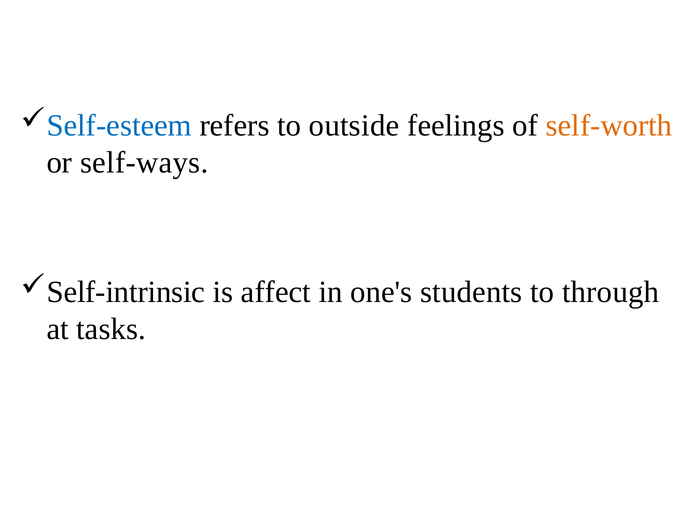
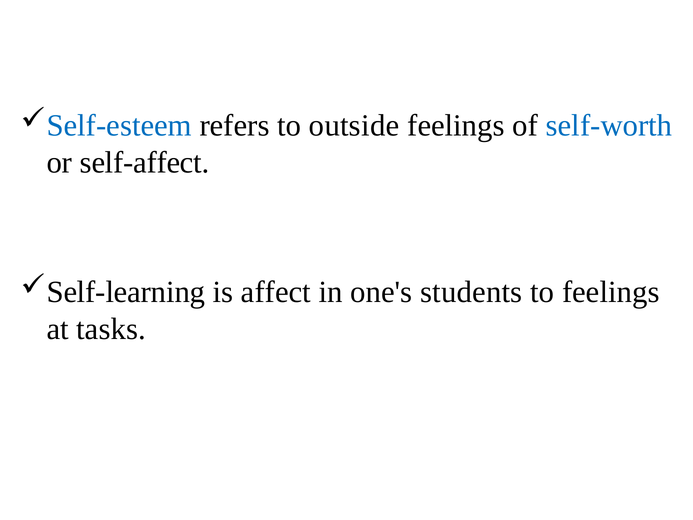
self-worth colour: orange -> blue
self-ways: self-ways -> self-affect
Self-intrinsic: Self-intrinsic -> Self-learning
to through: through -> feelings
